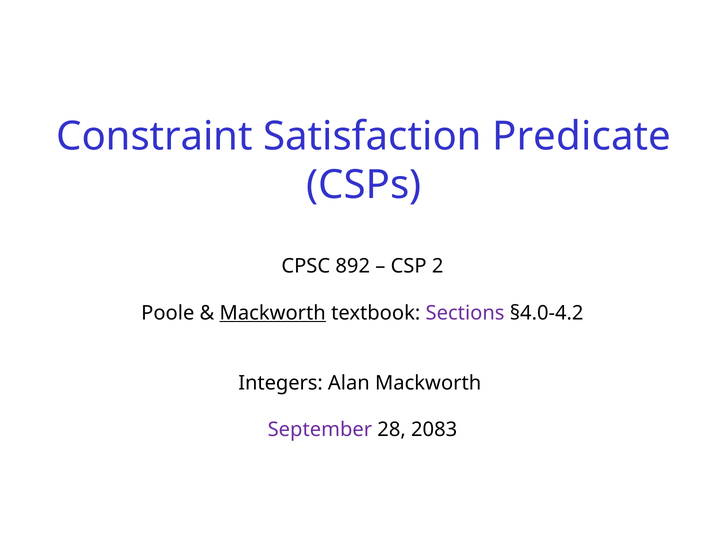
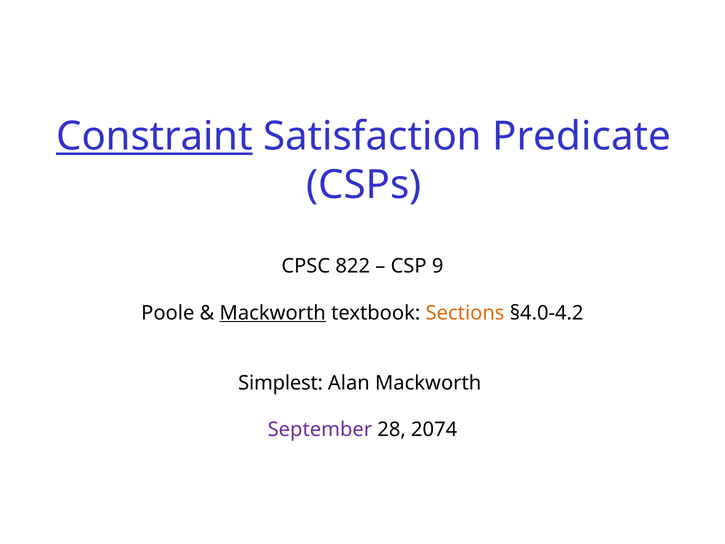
Constraint underline: none -> present
892: 892 -> 822
2: 2 -> 9
Sections colour: purple -> orange
Integers: Integers -> Simplest
2083: 2083 -> 2074
